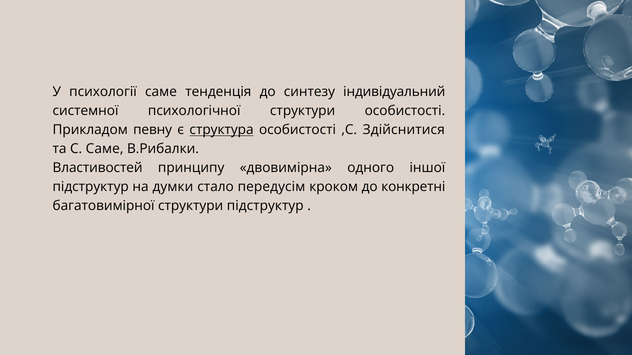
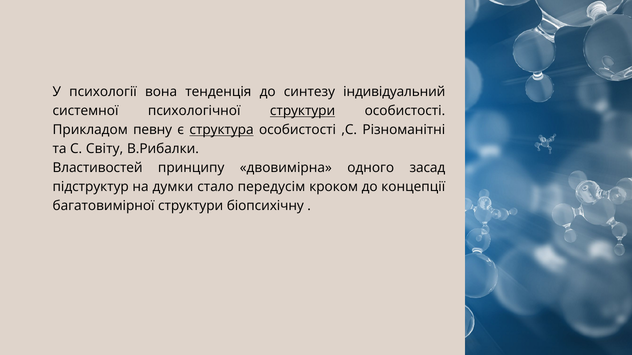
психології саме: саме -> вона
структури at (303, 111) underline: none -> present
Здійснитися: Здійснитися -> Різноманітні
С Саме: Саме -> Світу
іншої: іншої -> засад
конкретні: конкретні -> концепції
структури підструктур: підструктур -> біопсихічну
